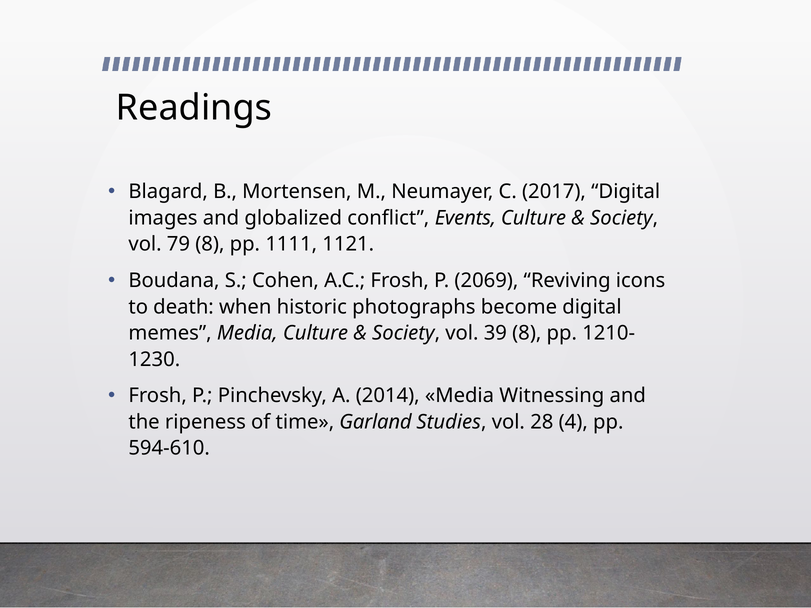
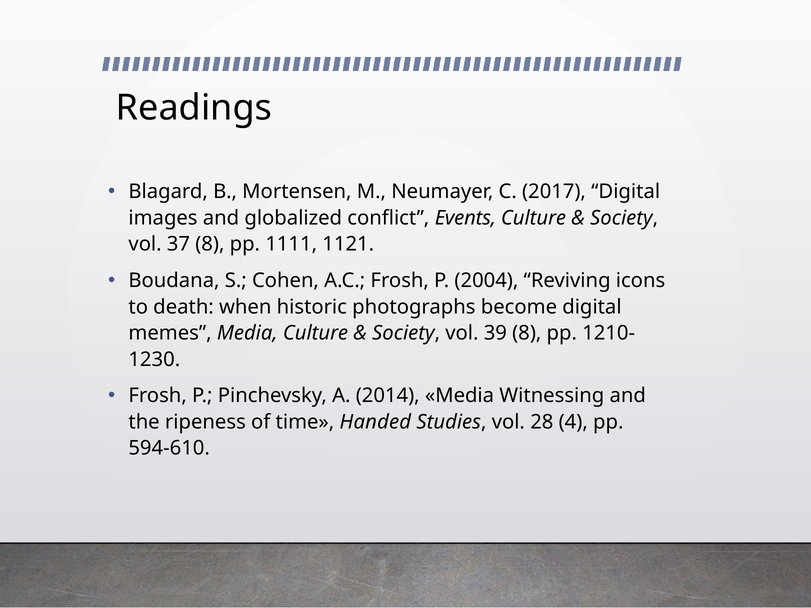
79: 79 -> 37
2069: 2069 -> 2004
Garland: Garland -> Handed
